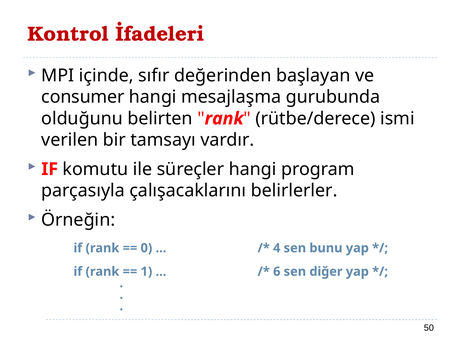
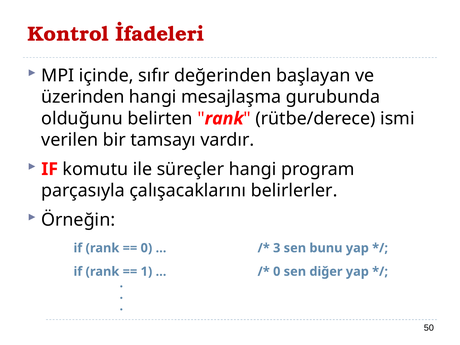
consumer: consumer -> üzerinden
4: 4 -> 3
6 at (277, 272): 6 -> 0
